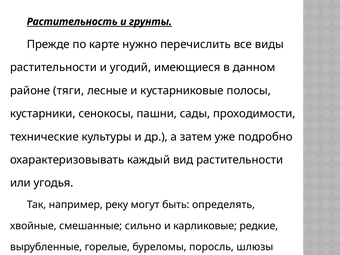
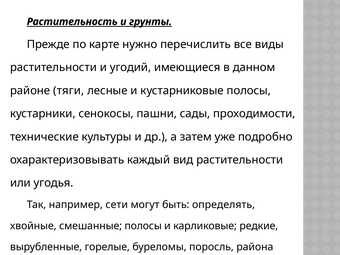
реку: реку -> сети
смешанные сильно: сильно -> полосы
шлюзы: шлюзы -> района
